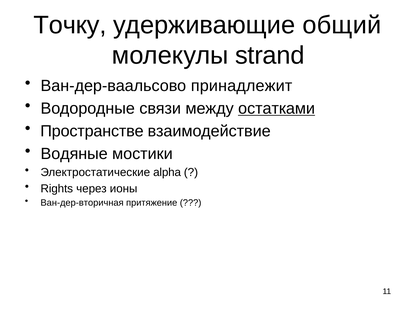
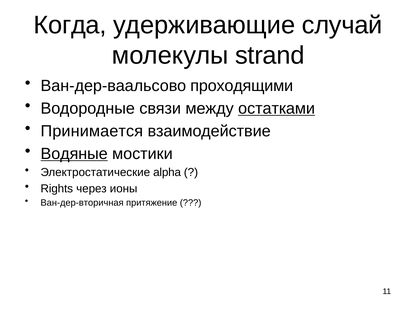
Точку: Точку -> Когда
общий: общий -> случай
принадлежит: принадлежит -> проходящими
Пространстве: Пространстве -> Принимается
Водяные underline: none -> present
